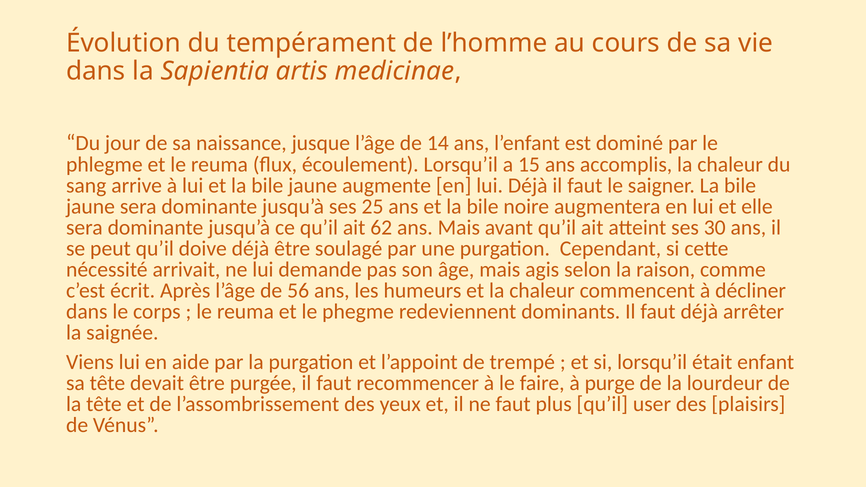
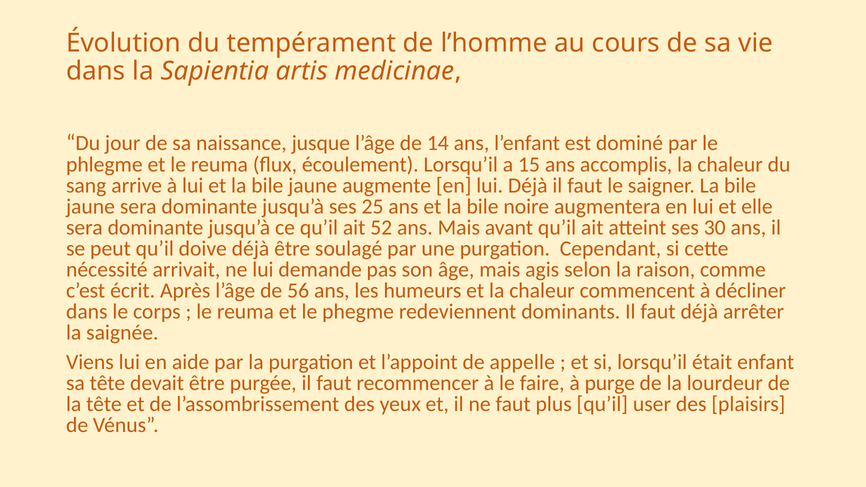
62: 62 -> 52
trempé: trempé -> appelle
